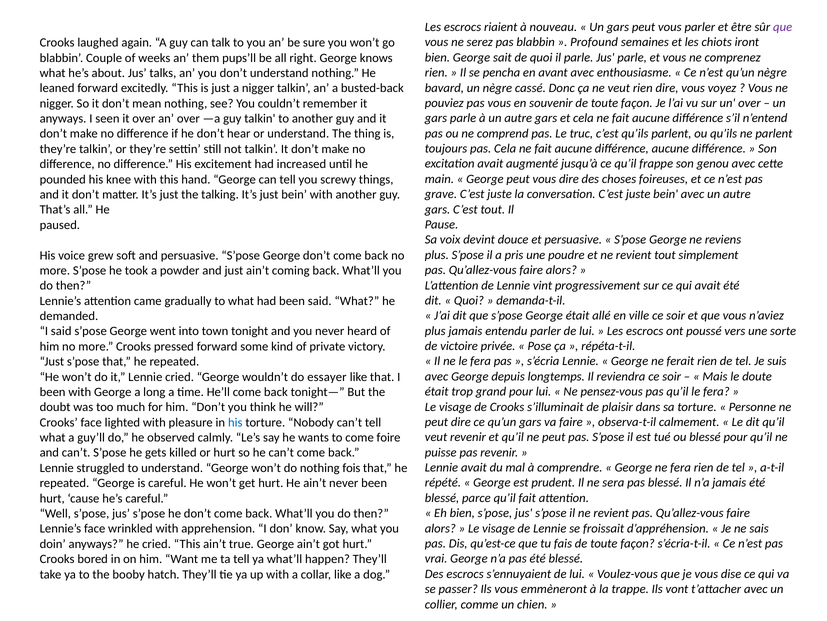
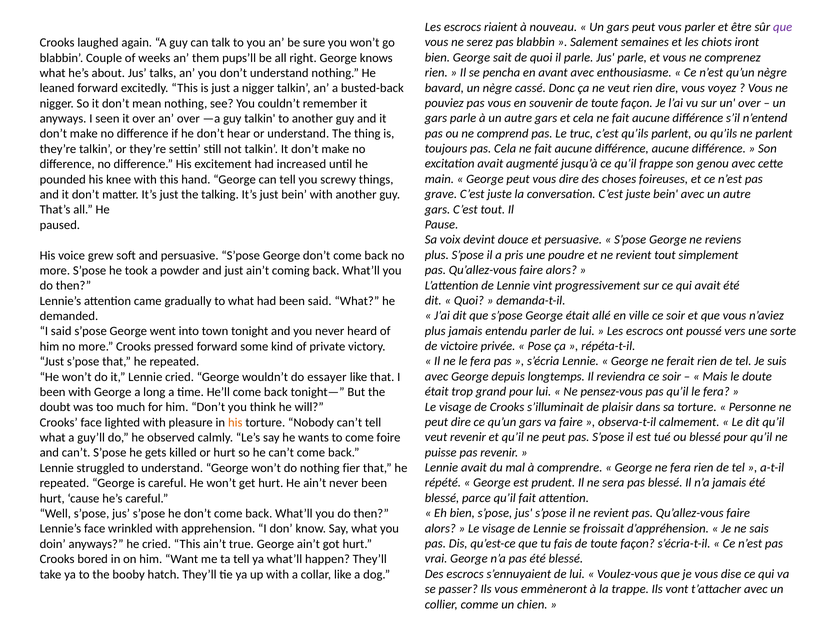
Profound: Profound -> Salement
his at (235, 422) colour: blue -> orange
fois: fois -> fier
